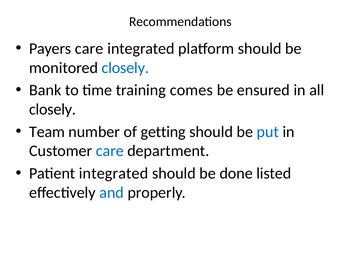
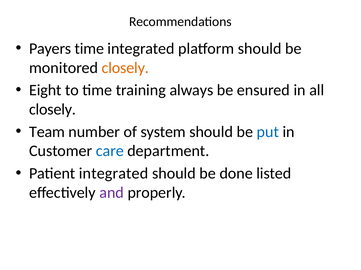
Payers care: care -> time
closely at (125, 68) colour: blue -> orange
Bank: Bank -> Eight
comes: comes -> always
getting: getting -> system
and colour: blue -> purple
